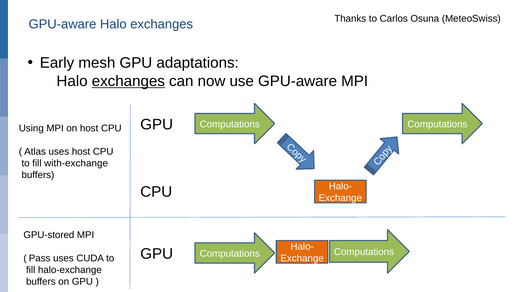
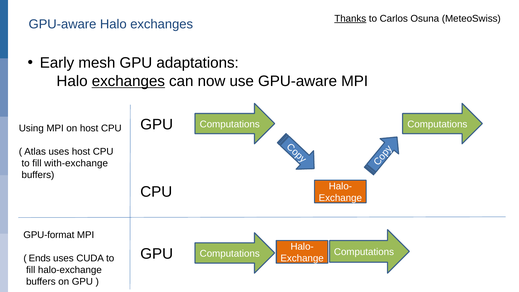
Thanks underline: none -> present
GPU-stored: GPU-stored -> GPU-format
Pass: Pass -> Ends
